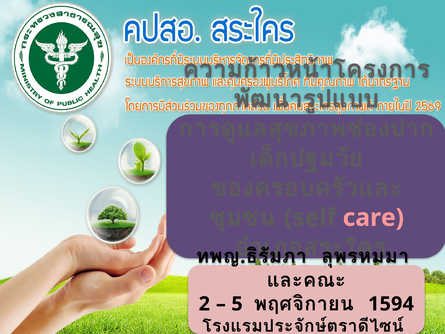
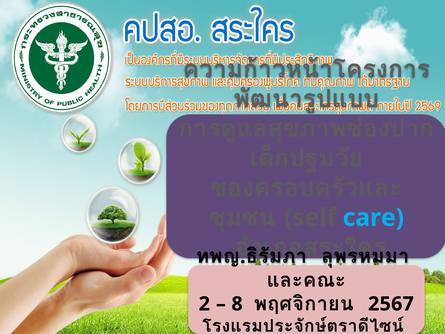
care colour: pink -> light blue
5: 5 -> 8
1594: 1594 -> 2567
